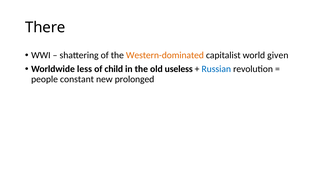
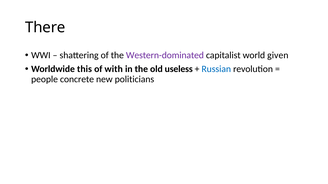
Western-dominated colour: orange -> purple
less: less -> this
child: child -> with
constant: constant -> concrete
prolonged: prolonged -> politicians
